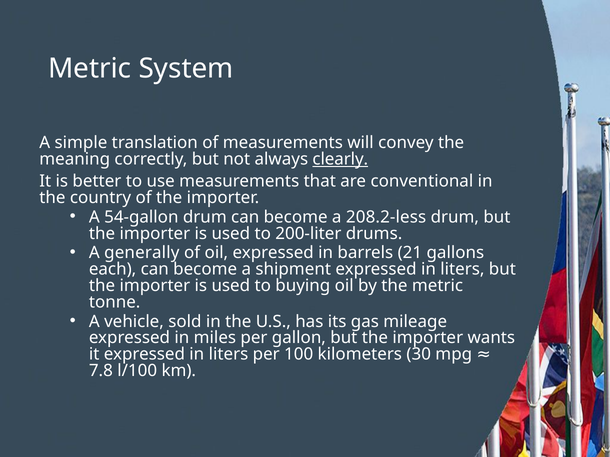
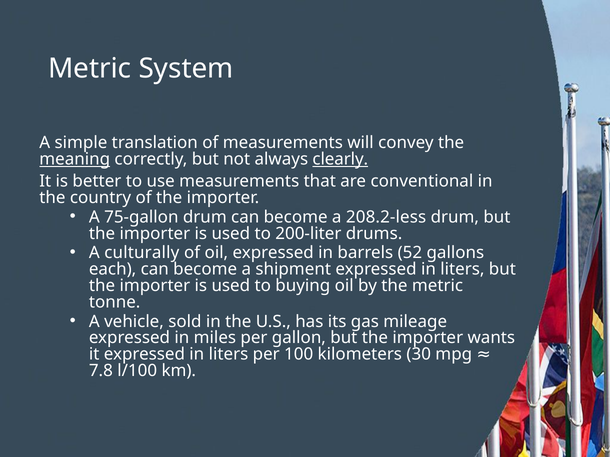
meaning underline: none -> present
54-gallon: 54-gallon -> 75-gallon
generally: generally -> culturally
21: 21 -> 52
